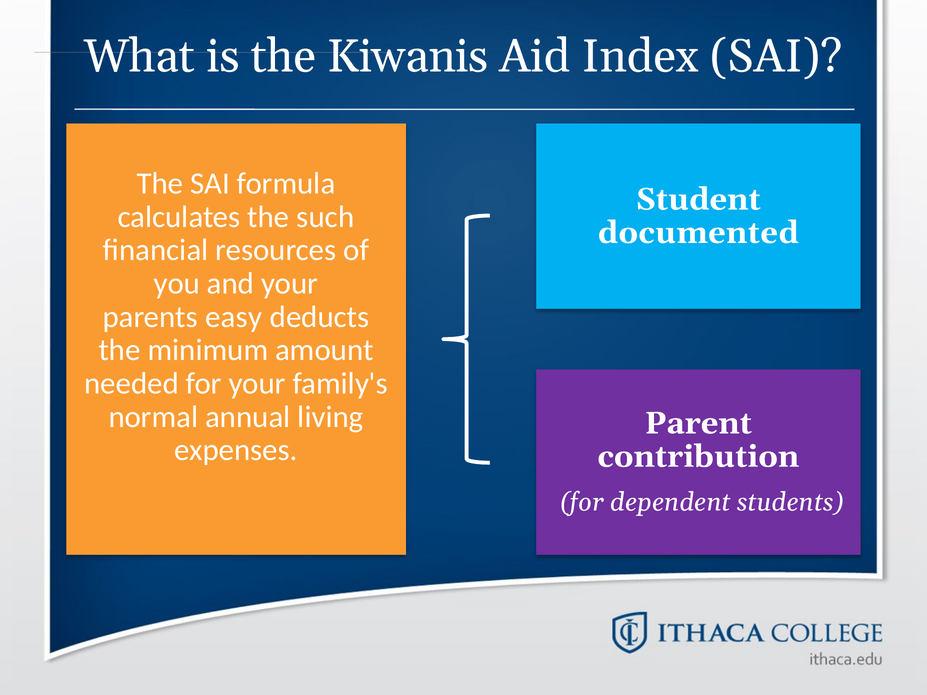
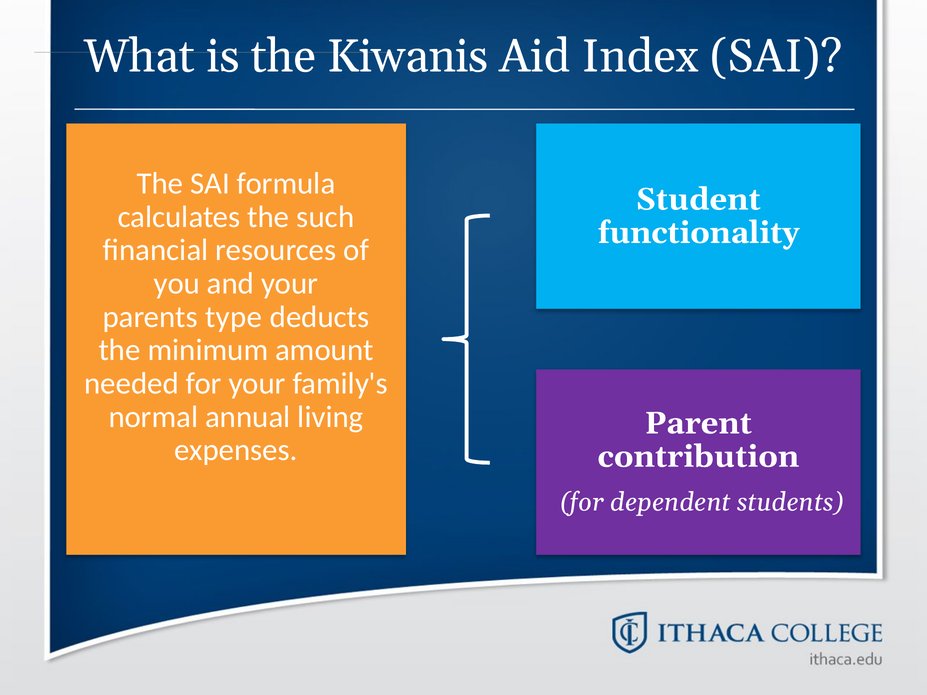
documented: documented -> functionality
easy: easy -> type
